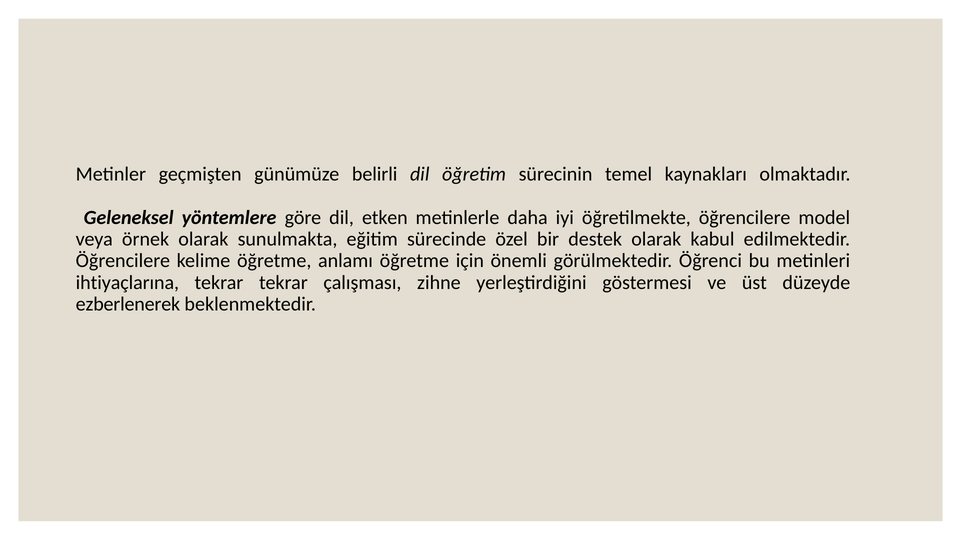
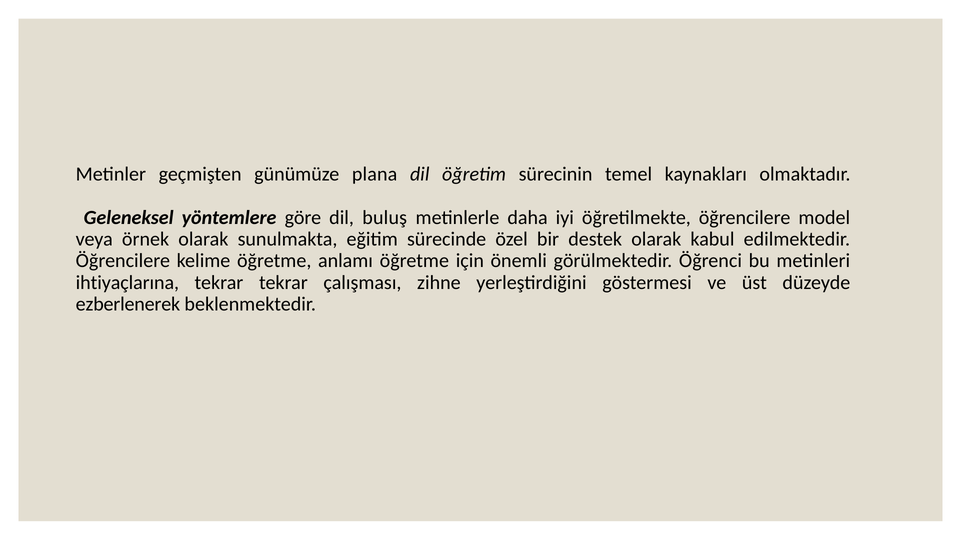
belirli: belirli -> plana
etken: etken -> buluş
